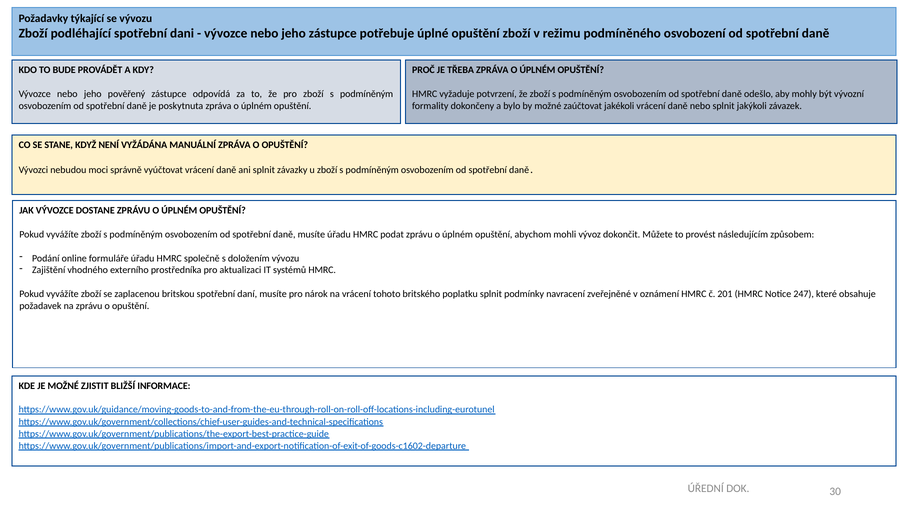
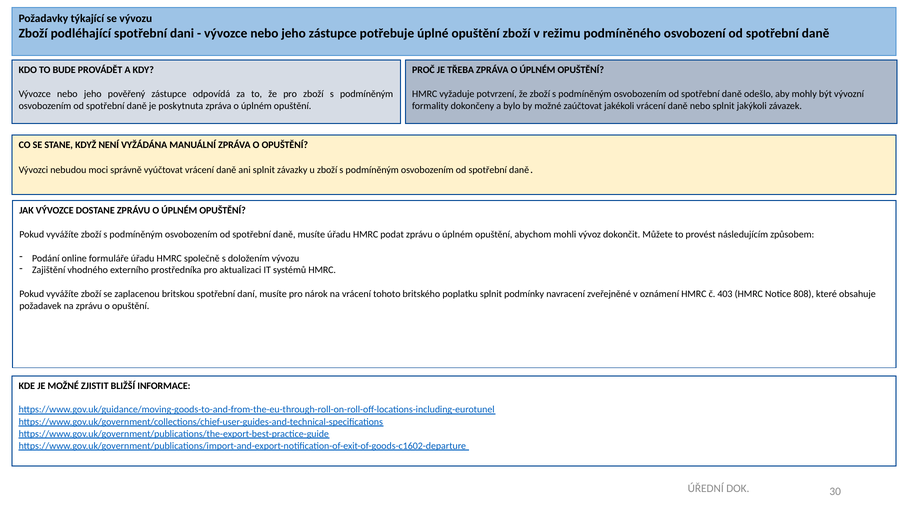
201: 201 -> 403
247: 247 -> 808
